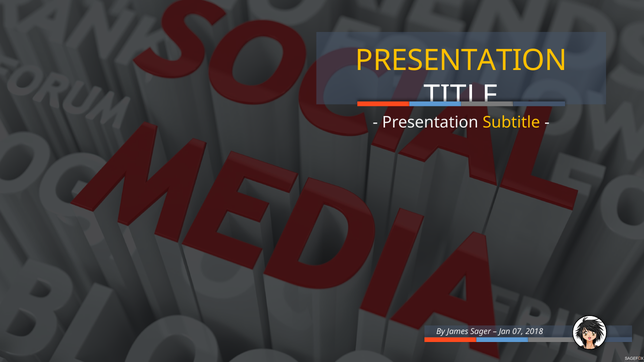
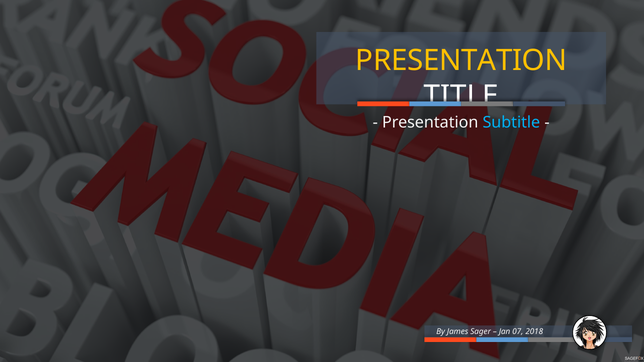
Subtitle colour: yellow -> light blue
